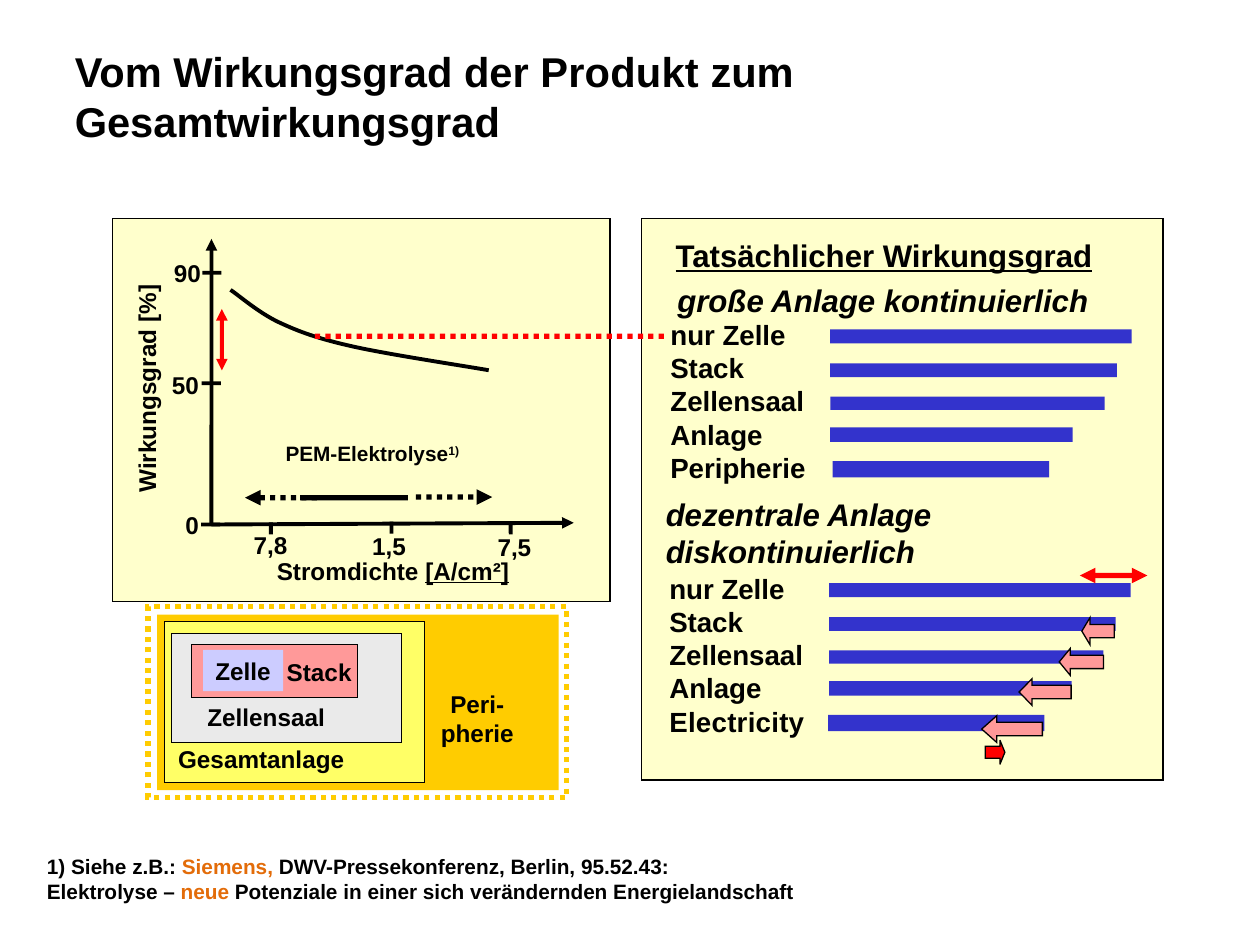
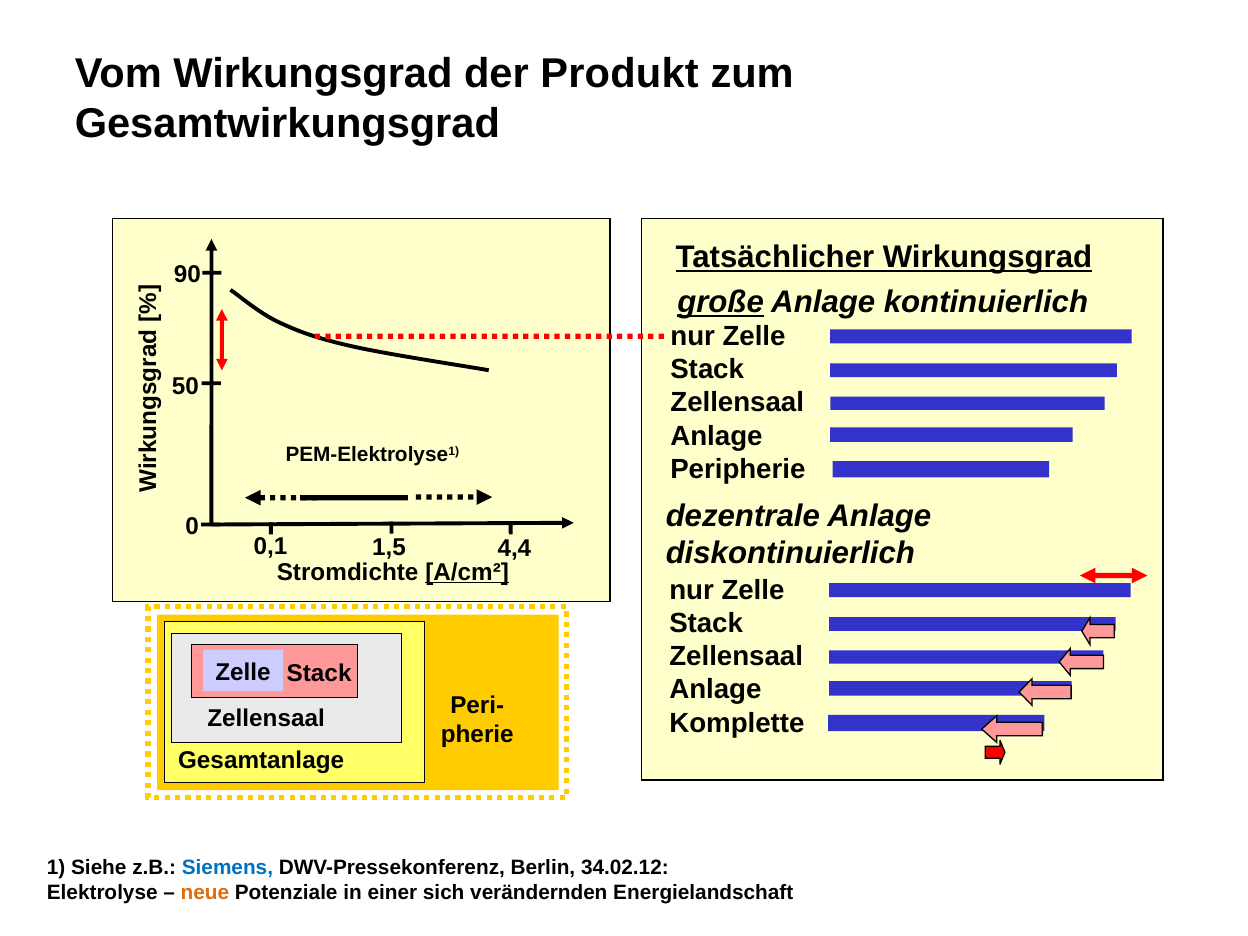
große underline: none -> present
7,8: 7,8 -> 0,1
7,5: 7,5 -> 4,4
Electricity: Electricity -> Komplette
Siemens colour: orange -> blue
95.52.43: 95.52.43 -> 34.02.12
